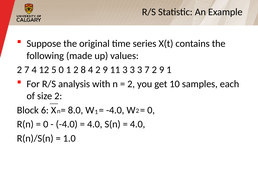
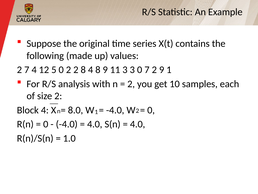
0 1: 1 -> 2
4 2: 2 -> 8
3 3 3: 3 -> 0
Block 6: 6 -> 4
